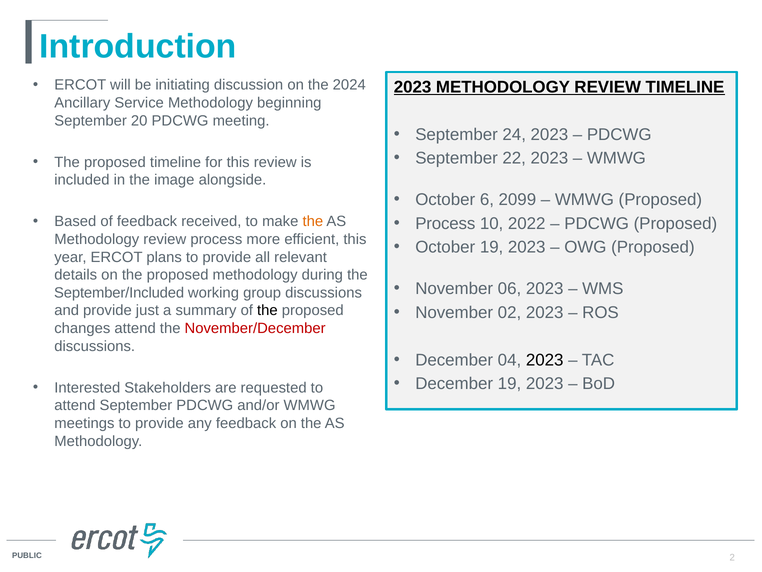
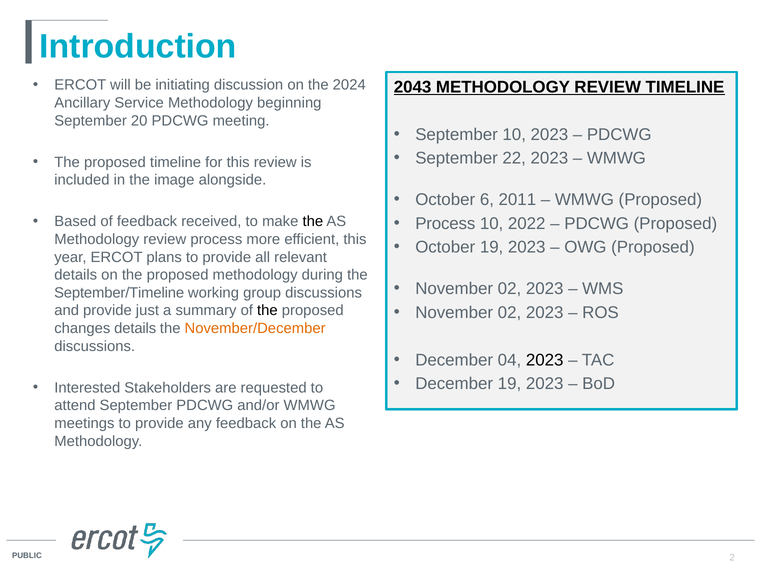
2023 at (413, 87): 2023 -> 2043
September 24: 24 -> 10
2099: 2099 -> 2011
the at (313, 221) colour: orange -> black
06 at (509, 289): 06 -> 02
September/Included: September/Included -> September/Timeline
changes attend: attend -> details
November/December colour: red -> orange
